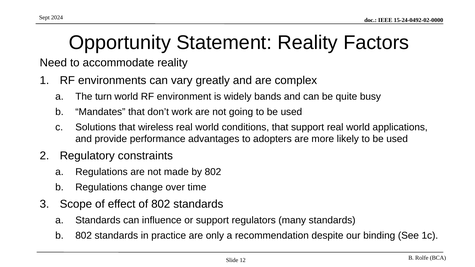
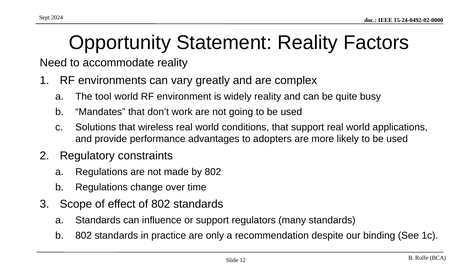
turn: turn -> tool
widely bands: bands -> reality
